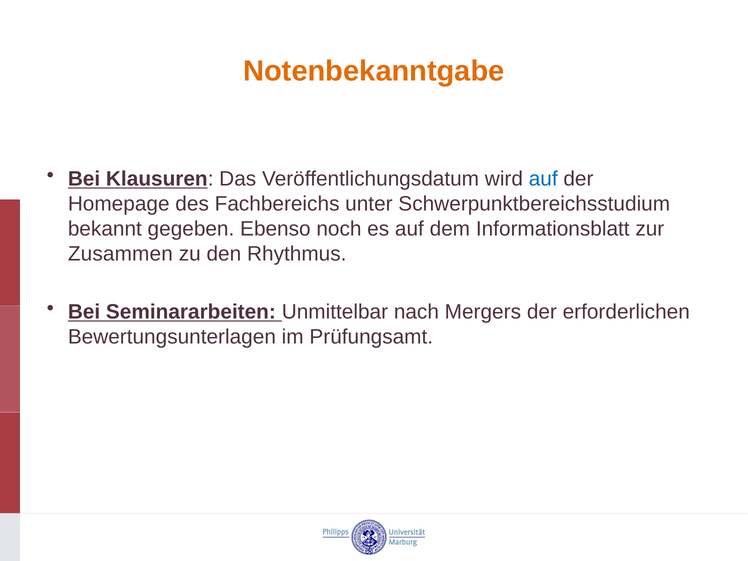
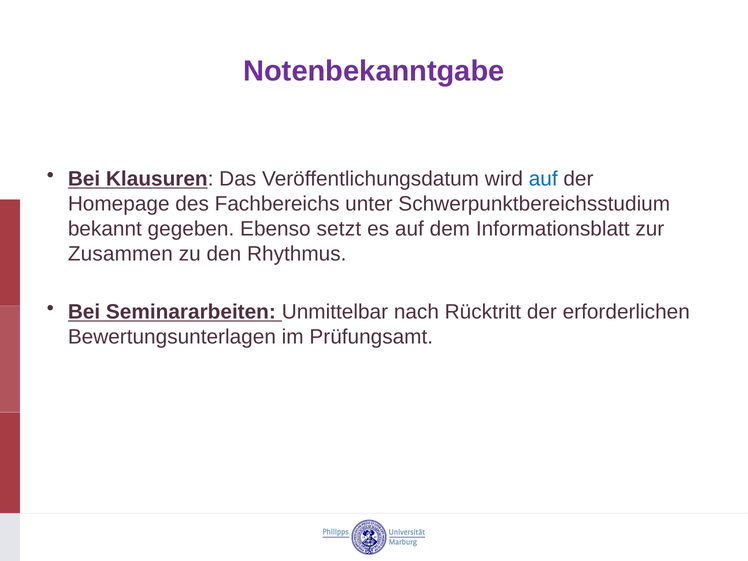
Notenbekanntgabe colour: orange -> purple
noch: noch -> setzt
Mergers: Mergers -> Rücktritt
